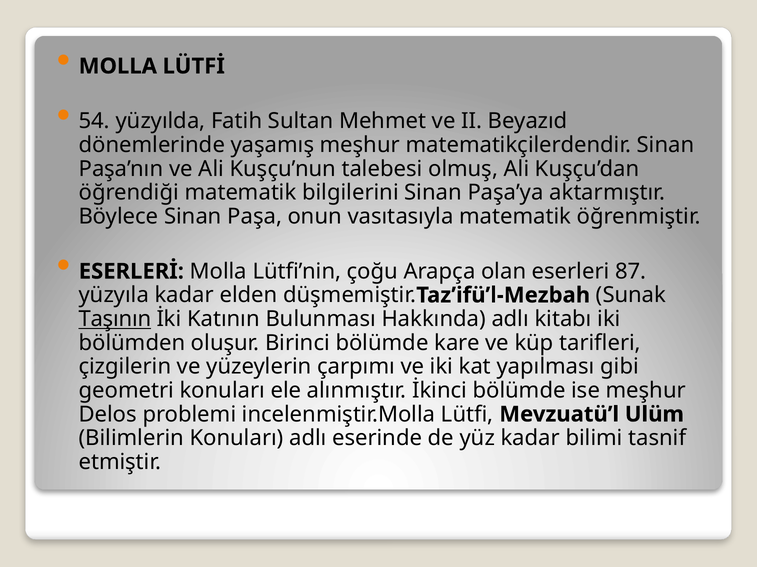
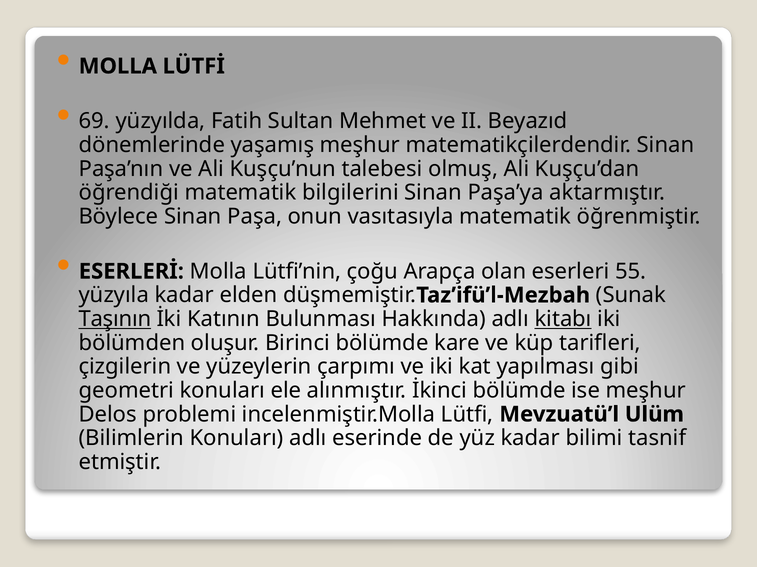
54: 54 -> 69
87: 87 -> 55
kitabı underline: none -> present
